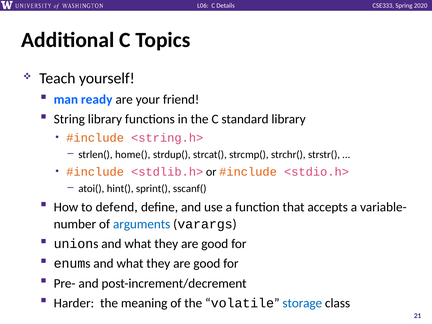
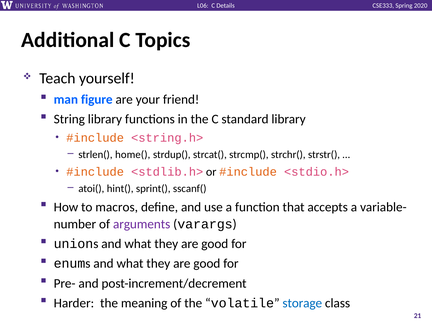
ready: ready -> figure
defend: defend -> macros
arguments colour: blue -> purple
